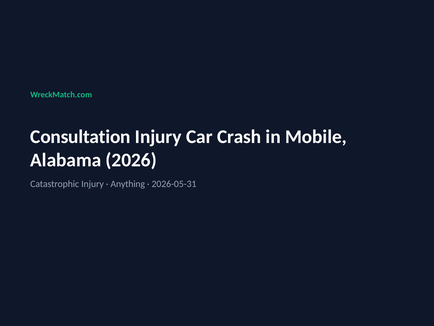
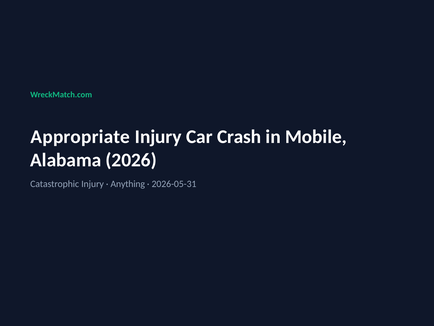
Consultation: Consultation -> Appropriate
